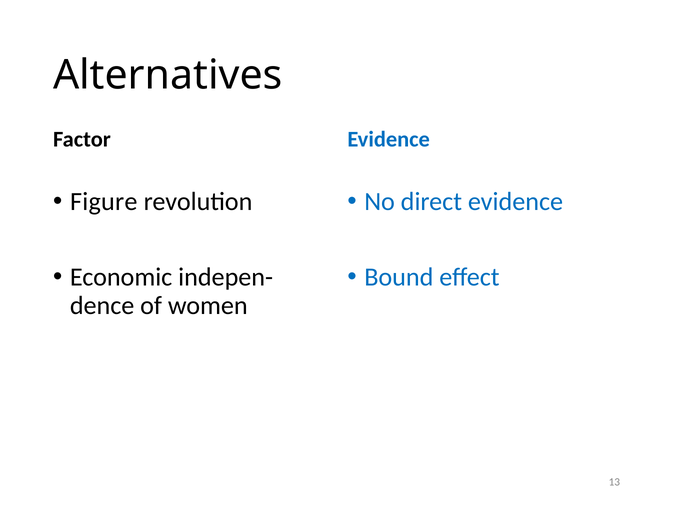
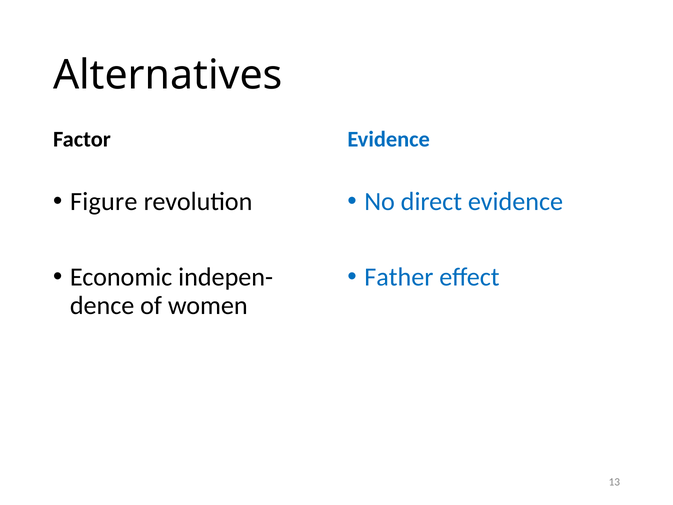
Bound: Bound -> Father
